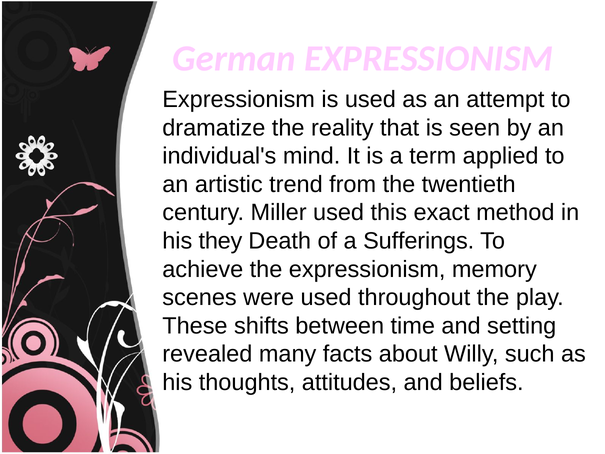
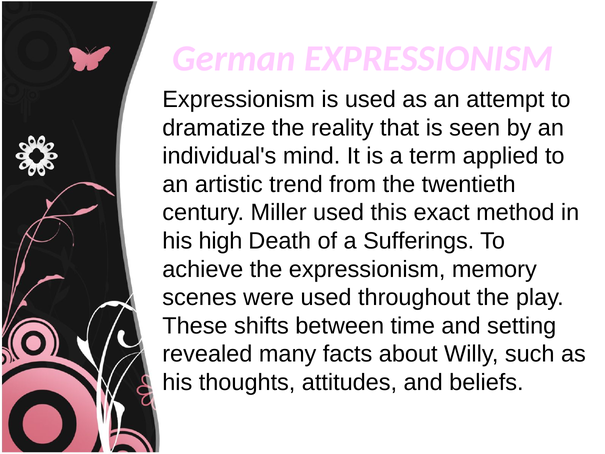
they: they -> high
